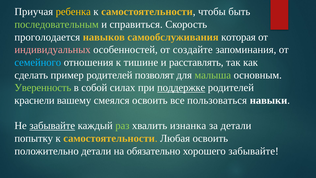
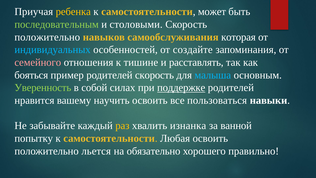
чтобы: чтобы -> может
справиться: справиться -> столовыми
проголодается at (47, 37): проголодается -> положительно
индивидуальных colour: pink -> light blue
семейного colour: light blue -> pink
сделать: сделать -> бояться
родителей позволят: позволят -> скорость
малыша colour: light green -> light blue
краснели: краснели -> нравится
смеялся: смеялся -> научить
забывайте at (52, 126) underline: present -> none
раз colour: light green -> yellow
за детали: детали -> ванной
положительно детали: детали -> льется
хорошего забывайте: забывайте -> правильно
